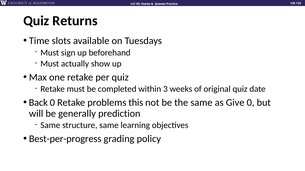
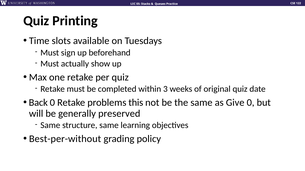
Returns: Returns -> Printing
prediction: prediction -> preserved
Best-per-progress: Best-per-progress -> Best-per-without
